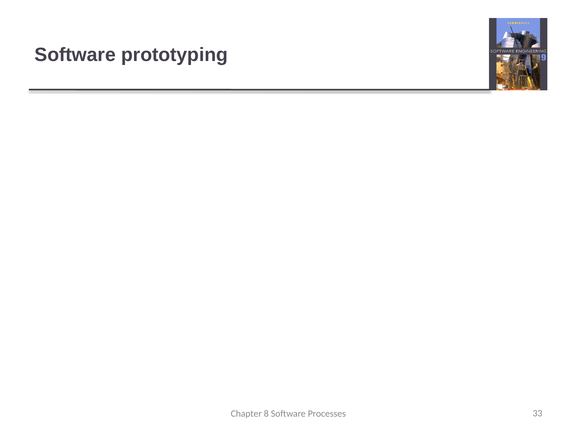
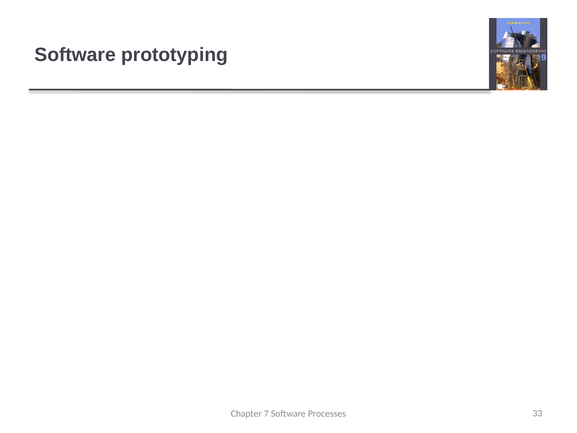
8: 8 -> 7
